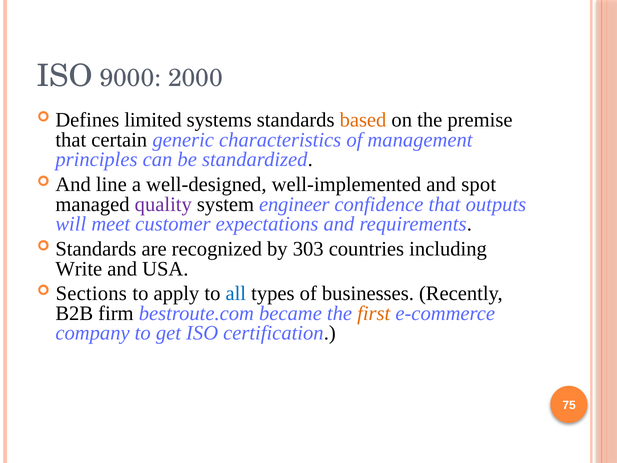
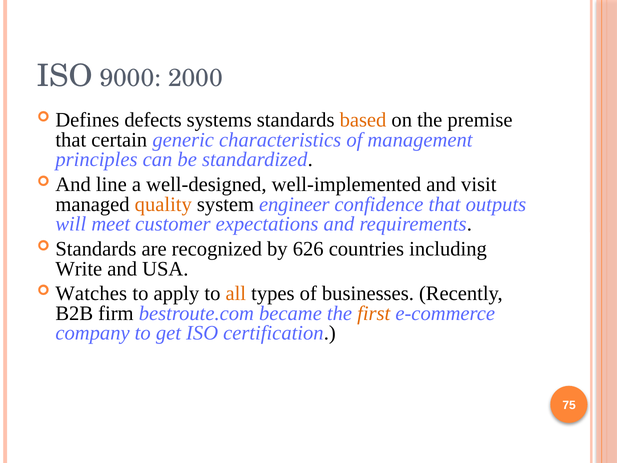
limited: limited -> defects
spot: spot -> visit
quality colour: purple -> orange
303: 303 -> 626
Sections: Sections -> Watches
all colour: blue -> orange
